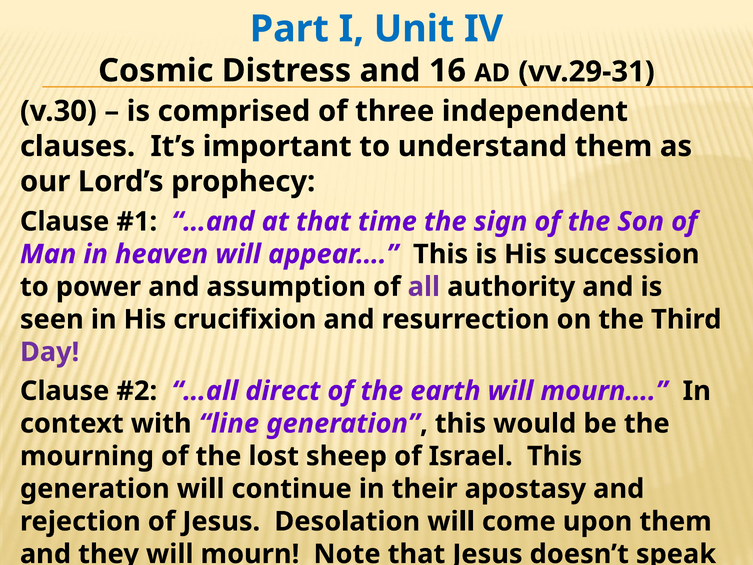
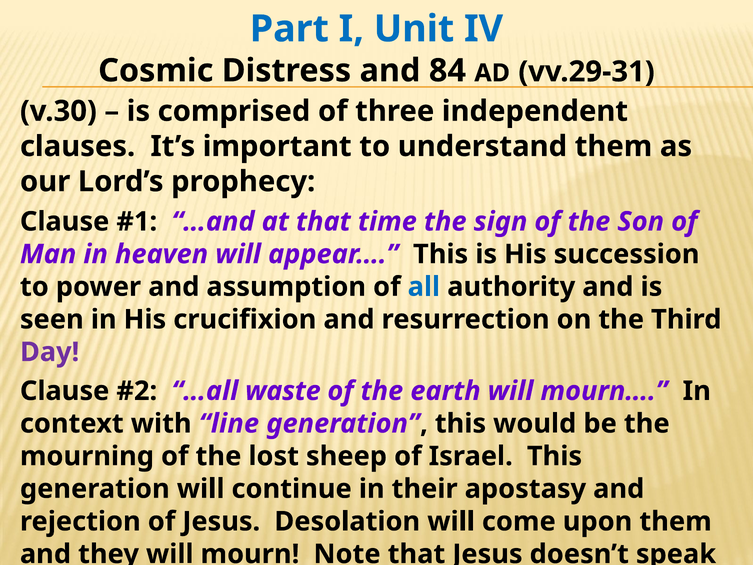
16: 16 -> 84
all colour: purple -> blue
direct: direct -> waste
